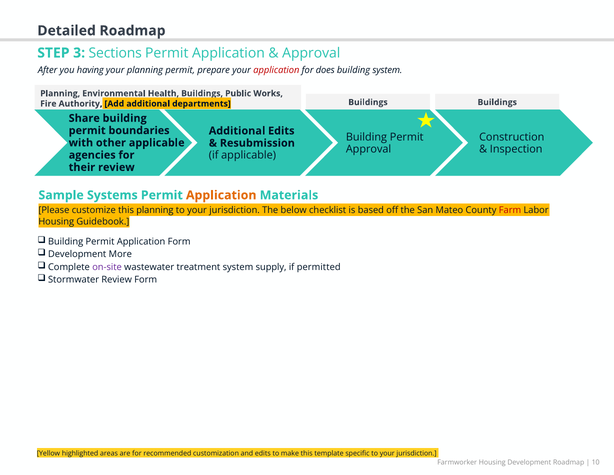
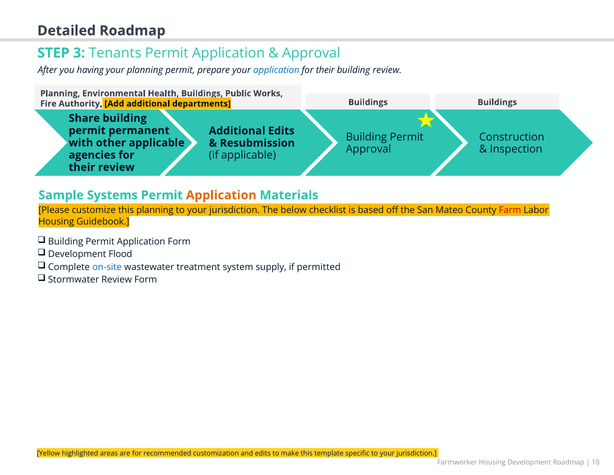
Sections: Sections -> Tenants
application at (276, 70) colour: red -> blue
does at (325, 70): does -> their
building system: system -> review
boundaries: boundaries -> permanent
More: More -> Flood
on-site colour: purple -> blue
